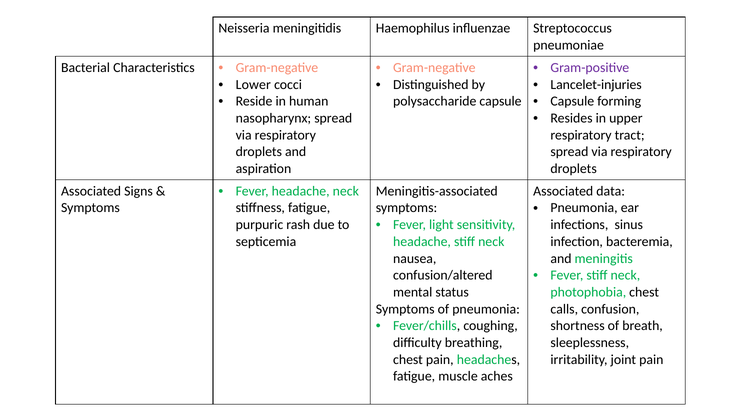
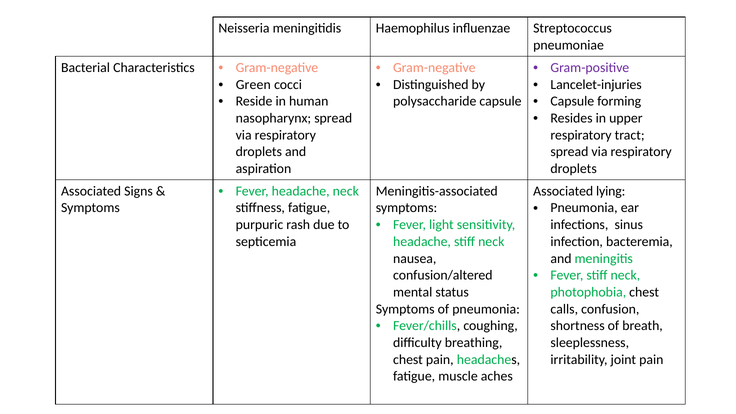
Lower: Lower -> Green
data: data -> lying
